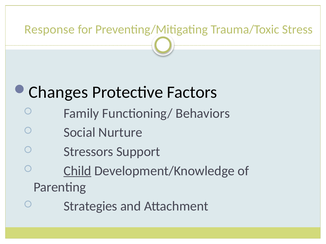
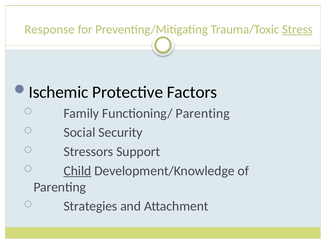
Stress underline: none -> present
Changes: Changes -> Ischemic
Functioning/ Behaviors: Behaviors -> Parenting
Nurture: Nurture -> Security
